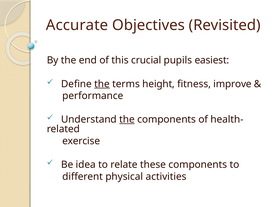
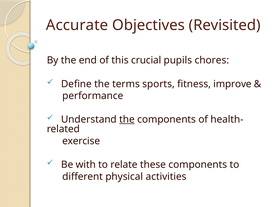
easiest: easiest -> chores
the at (102, 84) underline: present -> none
height: height -> sports
idea: idea -> with
